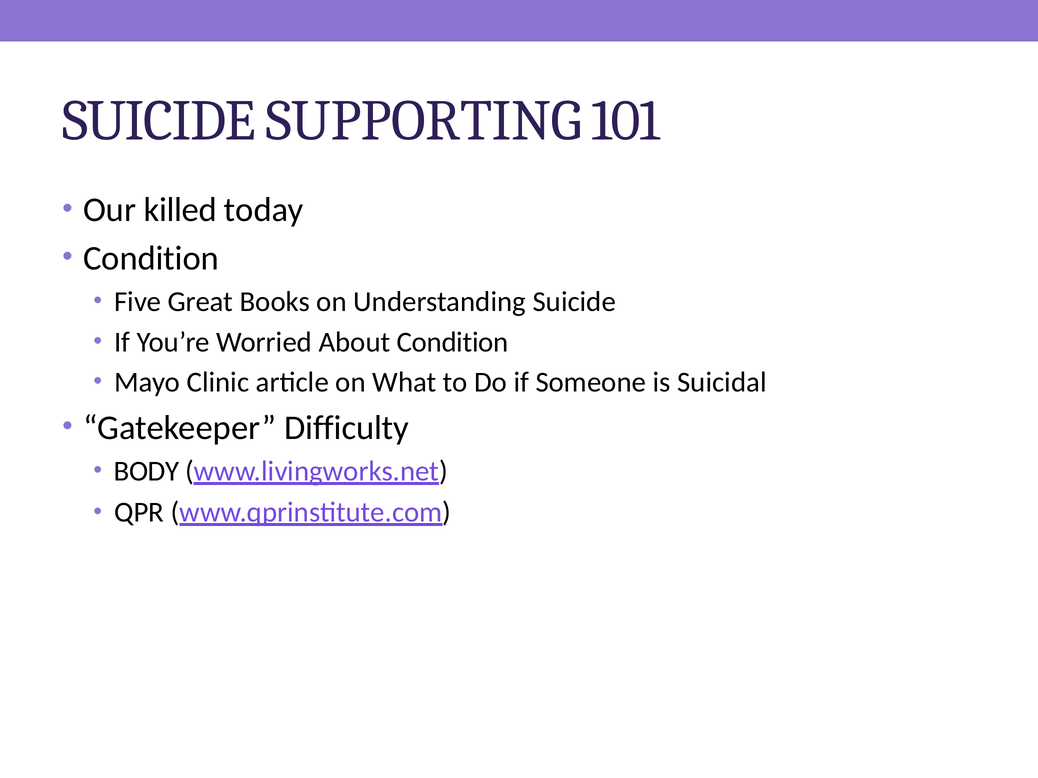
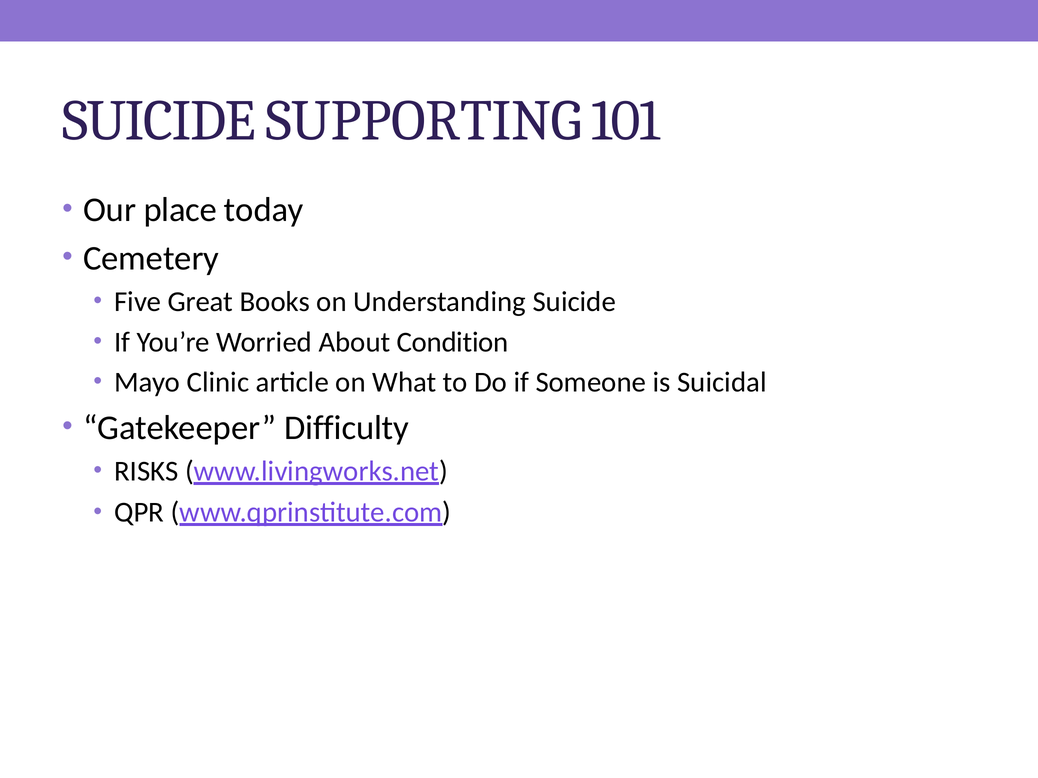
killed: killed -> place
Condition at (151, 258): Condition -> Cemetery
BODY: BODY -> RISKS
